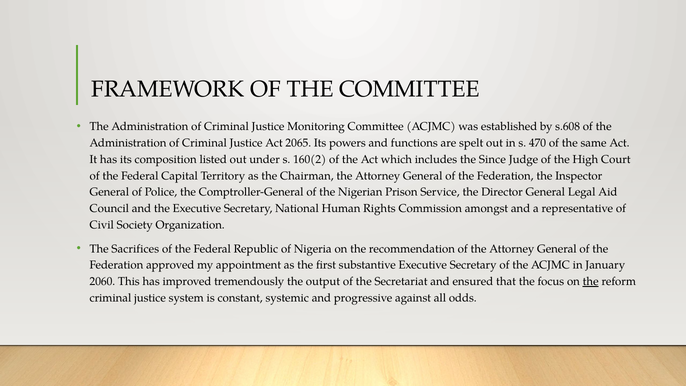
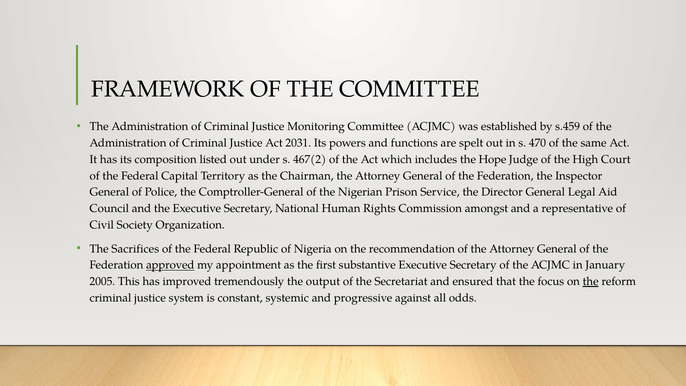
s.608: s.608 -> s.459
2065: 2065 -> 2031
160(2: 160(2 -> 467(2
Since: Since -> Hope
approved underline: none -> present
2060: 2060 -> 2005
